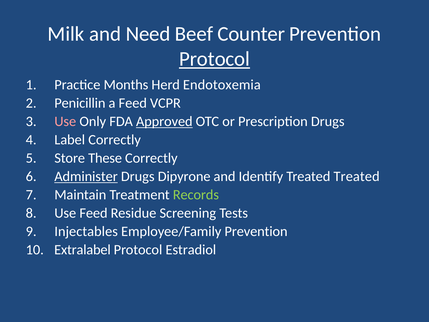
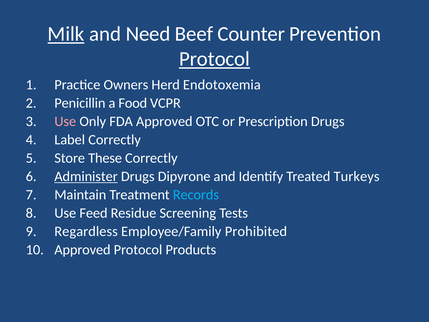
Milk underline: none -> present
Months: Months -> Owners
a Feed: Feed -> Food
Approved at (164, 121) underline: present -> none
Treated Treated: Treated -> Turkeys
Records colour: light green -> light blue
Injectables: Injectables -> Regardless
Employee/Family Prevention: Prevention -> Prohibited
Extralabel at (82, 249): Extralabel -> Approved
Estradiol: Estradiol -> Products
